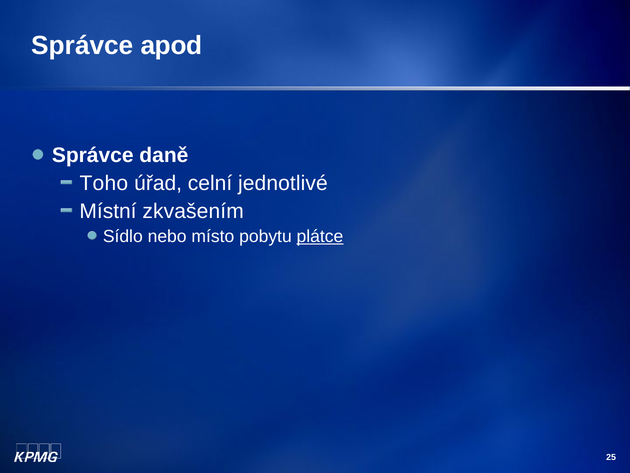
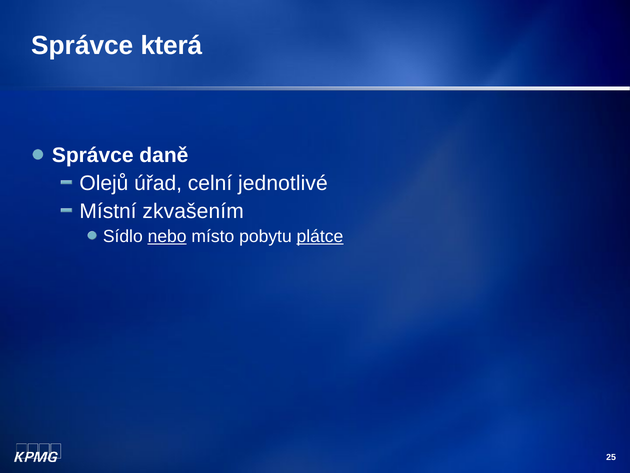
apod: apod -> která
Toho: Toho -> Olejů
nebo underline: none -> present
